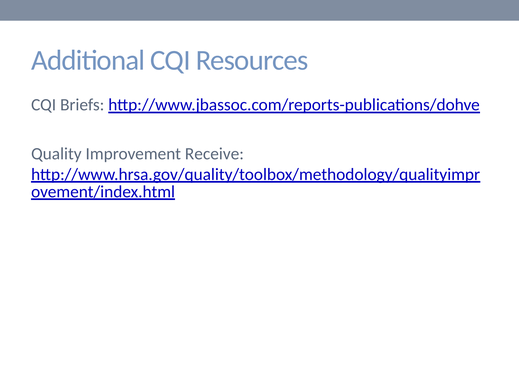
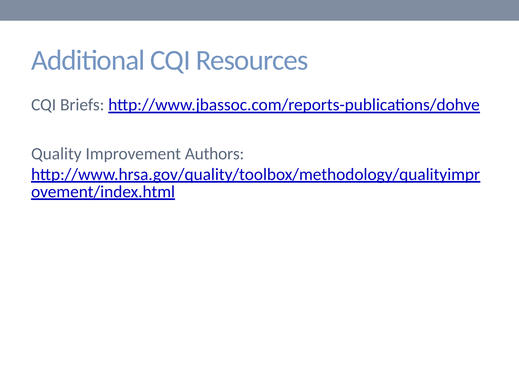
Receive: Receive -> Authors
